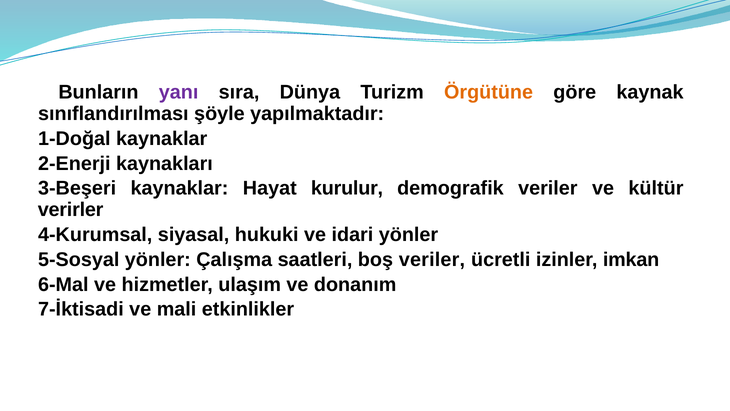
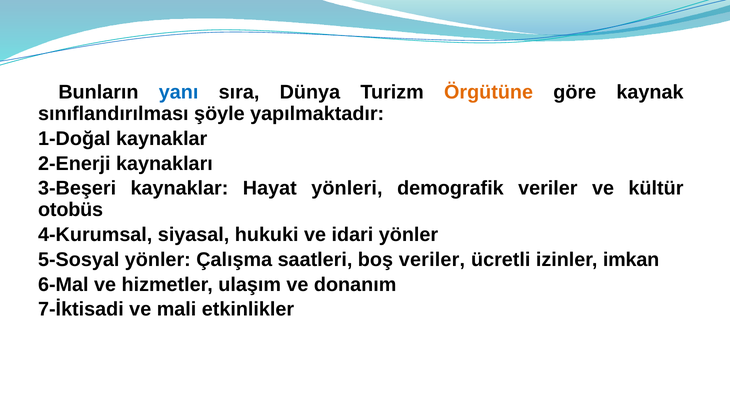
yanı colour: purple -> blue
kurulur: kurulur -> yönleri
verirler: verirler -> otobüs
